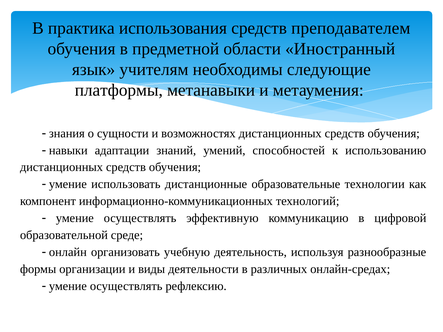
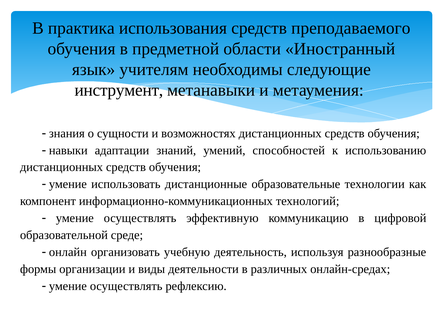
преподавателем: преподавателем -> преподаваемого
платформы: платформы -> инструмент
